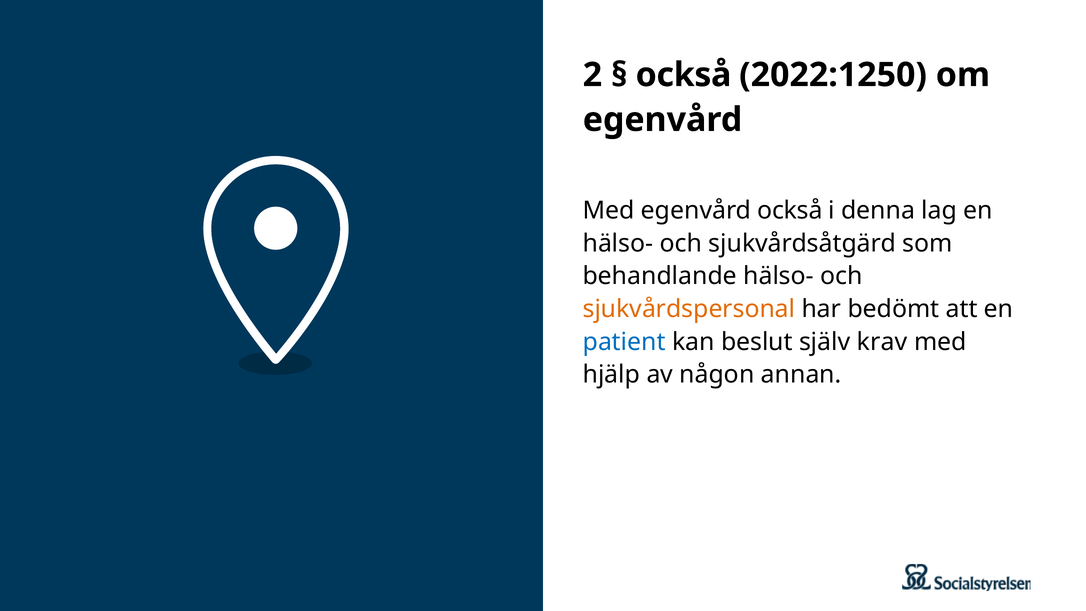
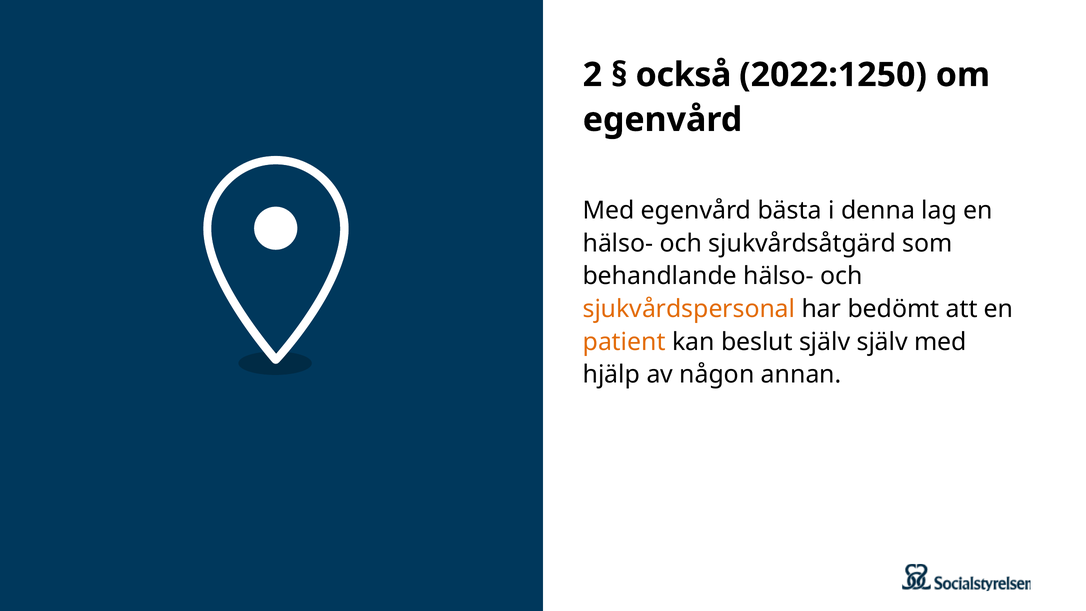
egenvård också: också -> bästa
patient colour: blue -> orange
själv krav: krav -> själv
